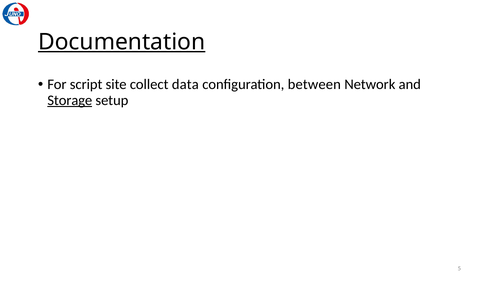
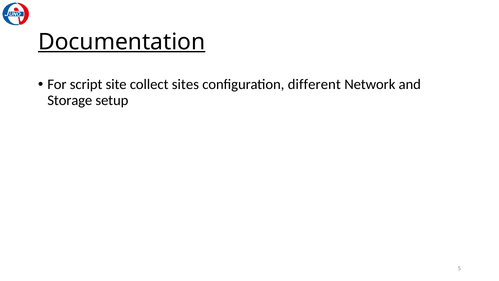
data: data -> sites
between: between -> different
Storage underline: present -> none
